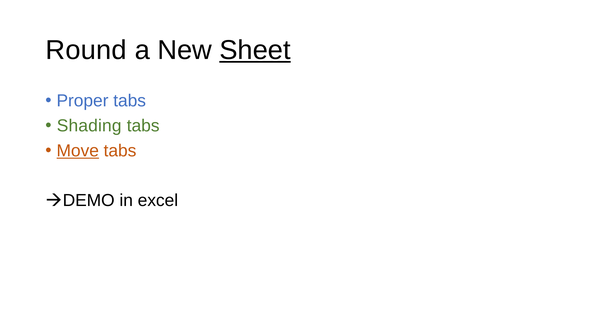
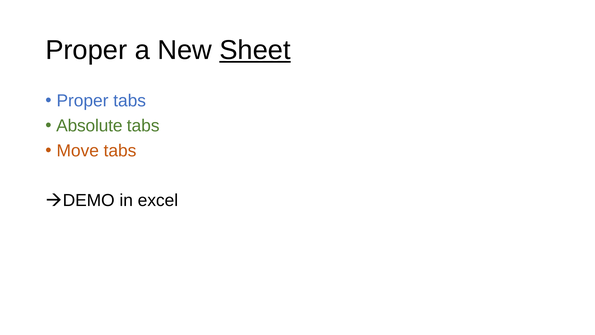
Round at (86, 50): Round -> Proper
Shading: Shading -> Absolute
Move underline: present -> none
